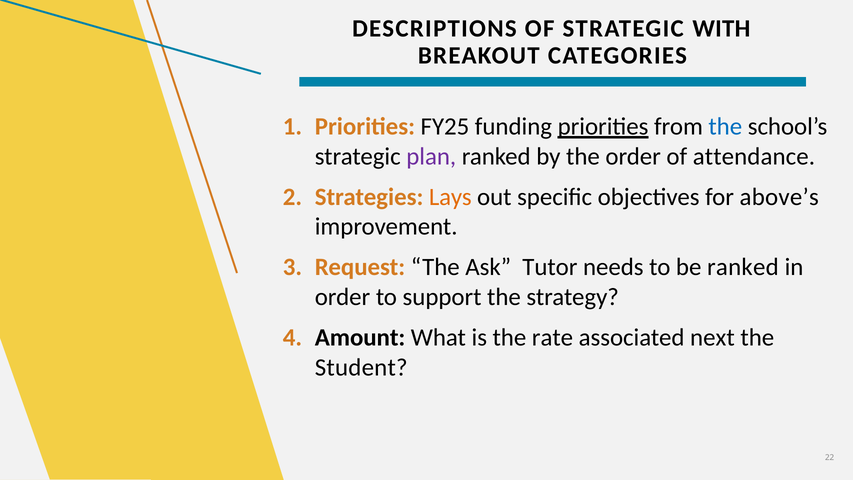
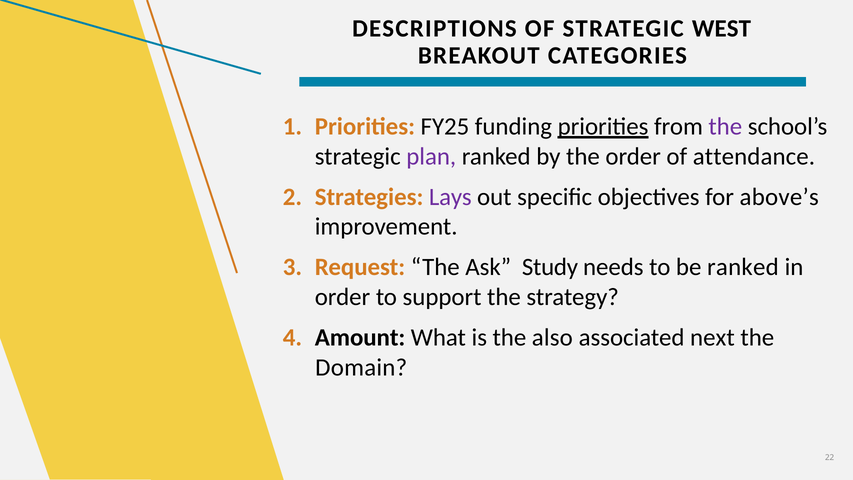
WITH: WITH -> WEST
the at (725, 126) colour: blue -> purple
Lays colour: orange -> purple
Tutor: Tutor -> Study
rate: rate -> also
Student: Student -> Domain
